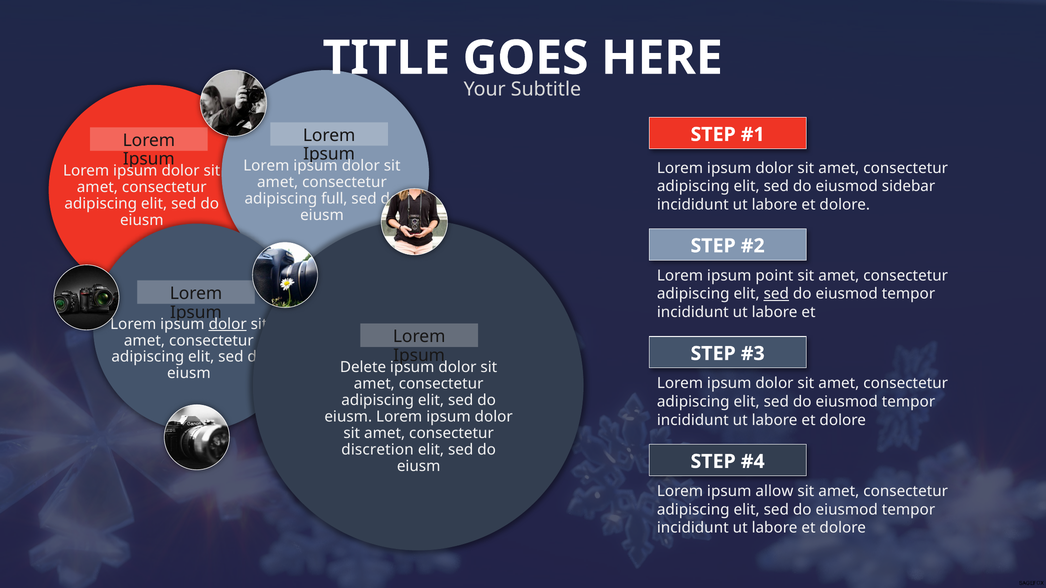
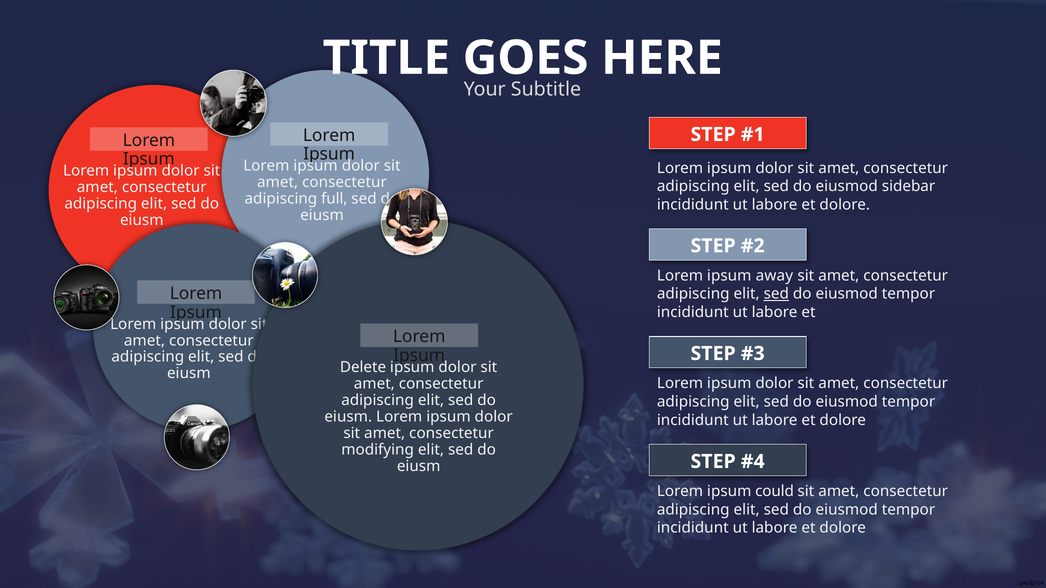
point: point -> away
dolor at (228, 324) underline: present -> none
discretion: discretion -> modifying
allow: allow -> could
